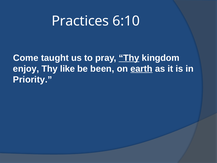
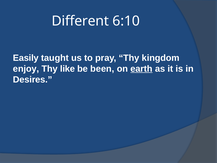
Practices: Practices -> Different
Come: Come -> Easily
Thy at (129, 58) underline: present -> none
Priority: Priority -> Desires
